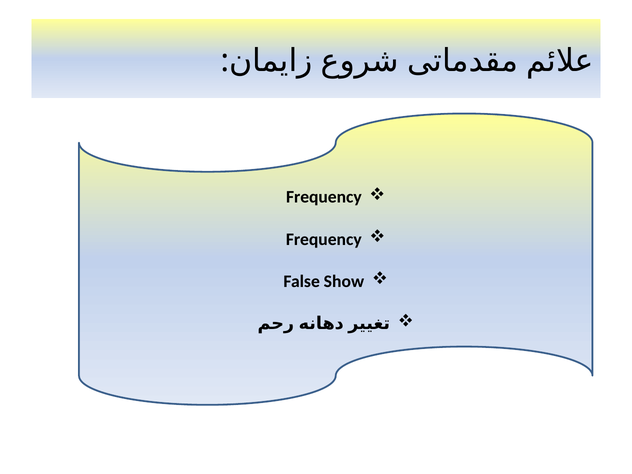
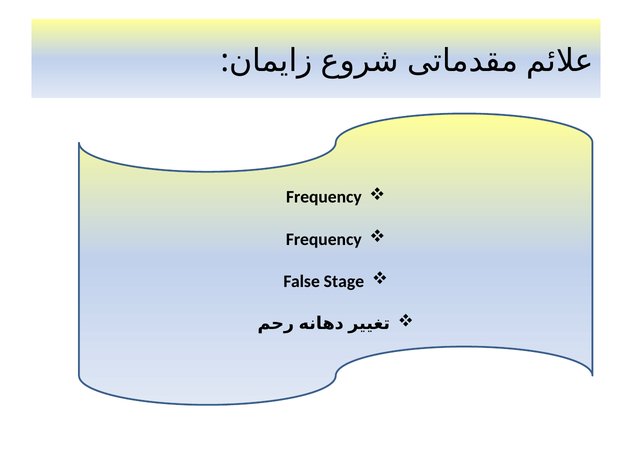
Show: Show -> Stage
